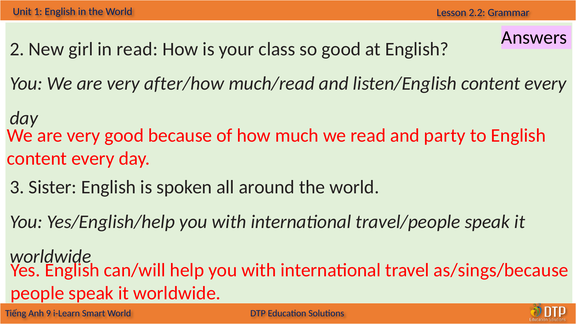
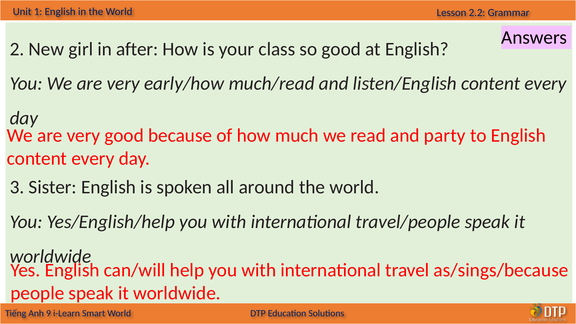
in read: read -> after
after/how: after/how -> early/how
